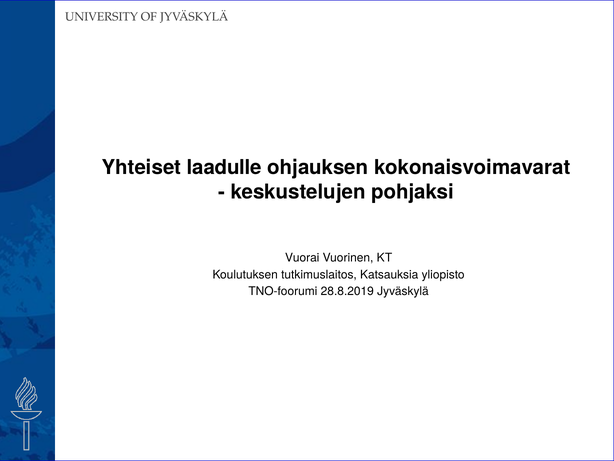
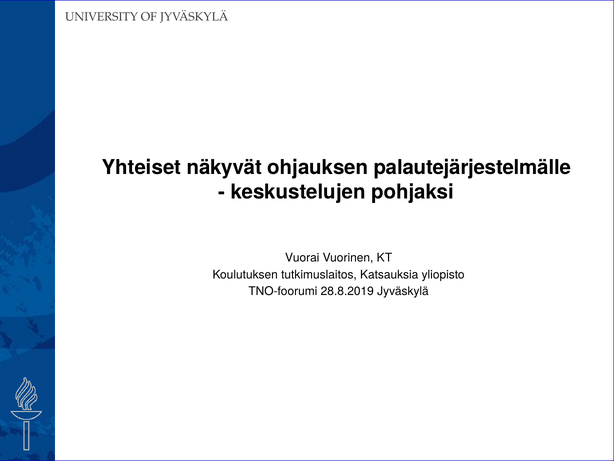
laadulle: laadulle -> näkyvät
kokonaisvoimavarat: kokonaisvoimavarat -> palautejärjestelmälle
